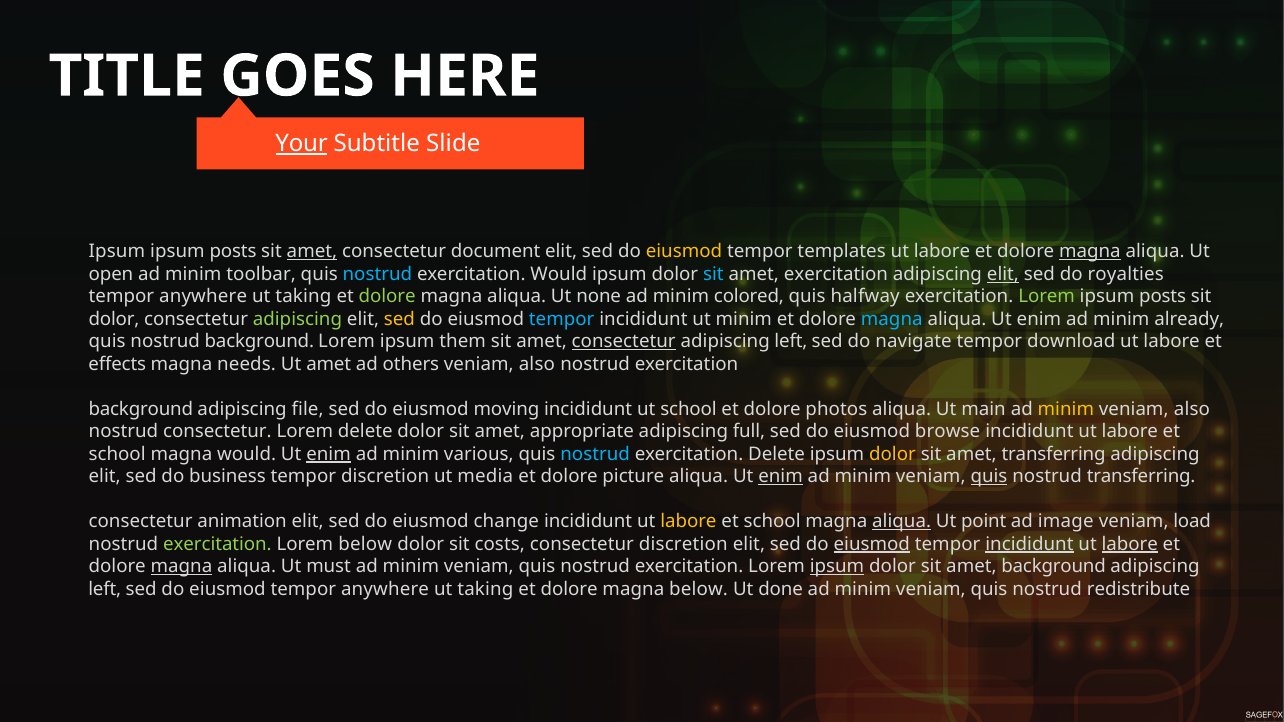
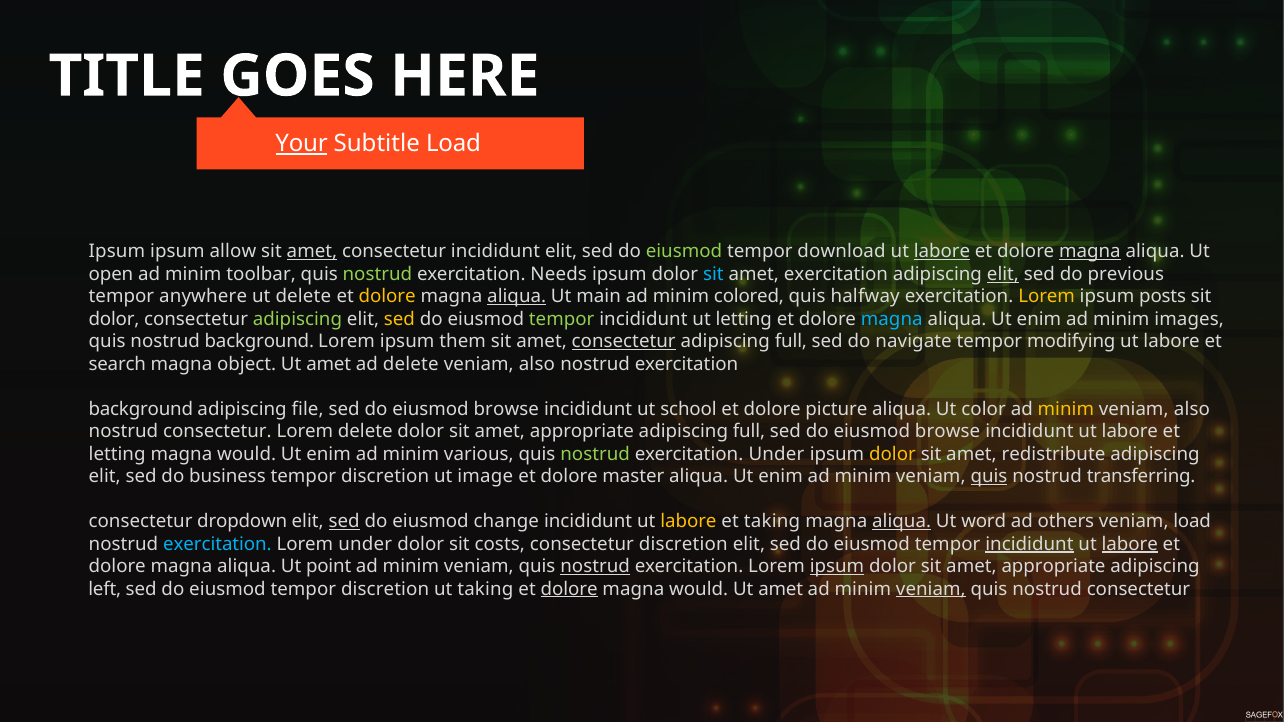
Subtitle Slide: Slide -> Load
posts at (233, 252): posts -> allow
consectetur document: document -> incididunt
eiusmod at (684, 252) colour: yellow -> light green
templates: templates -> download
labore at (942, 252) underline: none -> present
nostrud at (377, 274) colour: light blue -> light green
exercitation Would: Would -> Needs
royalties: royalties -> previous
taking at (303, 297): taking -> delete
dolore at (387, 297) colour: light green -> yellow
aliqua at (517, 297) underline: none -> present
none: none -> main
Lorem at (1047, 297) colour: light green -> yellow
tempor at (562, 319) colour: light blue -> light green
ut minim: minim -> letting
already: already -> images
left at (791, 342): left -> full
download: download -> modifying
effects: effects -> search
needs: needs -> object
ad others: others -> delete
moving at (506, 409): moving -> browse
photos: photos -> picture
main: main -> color
school at (117, 454): school -> letting
enim at (329, 454) underline: present -> none
nostrud at (595, 454) colour: light blue -> light green
exercitation Delete: Delete -> Under
amet transferring: transferring -> redistribute
media: media -> image
picture: picture -> master
enim at (781, 477) underline: present -> none
animation: animation -> dropdown
sed at (344, 522) underline: none -> present
school at (772, 522): school -> taking
point: point -> word
image: image -> others
exercitation at (217, 544) colour: light green -> light blue
Lorem below: below -> under
eiusmod at (872, 544) underline: present -> none
magna at (181, 567) underline: present -> none
must: must -> point
nostrud at (595, 567) underline: none -> present
background at (1054, 567): background -> appropriate
eiusmod tempor anywhere: anywhere -> discretion
dolore at (569, 589) underline: none -> present
below at (699, 589): below -> would
done at (781, 589): done -> amet
veniam at (931, 589) underline: none -> present
quis nostrud redistribute: redistribute -> consectetur
